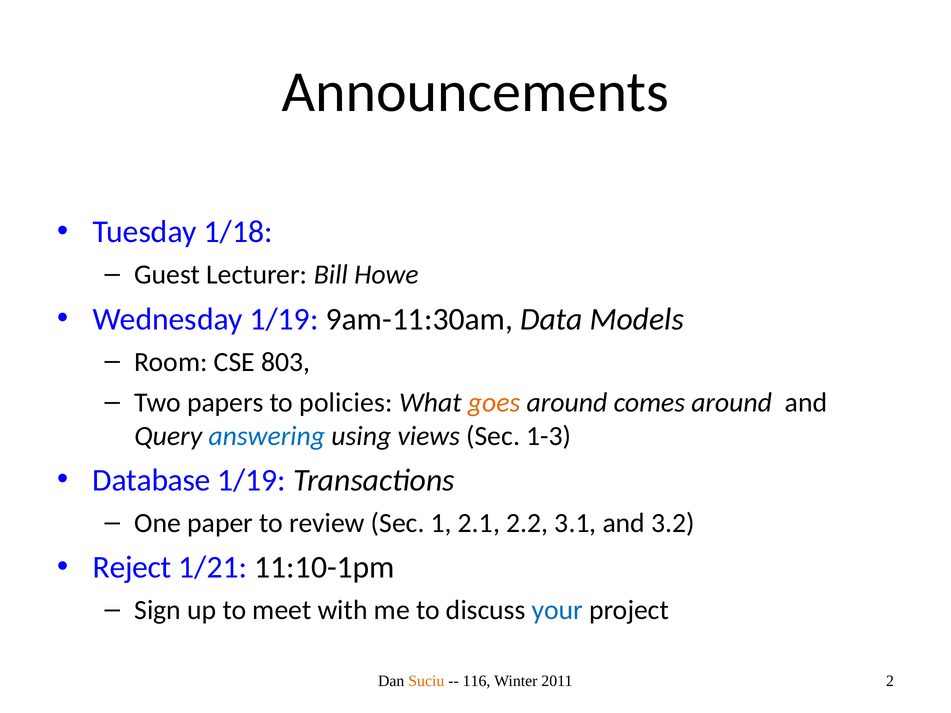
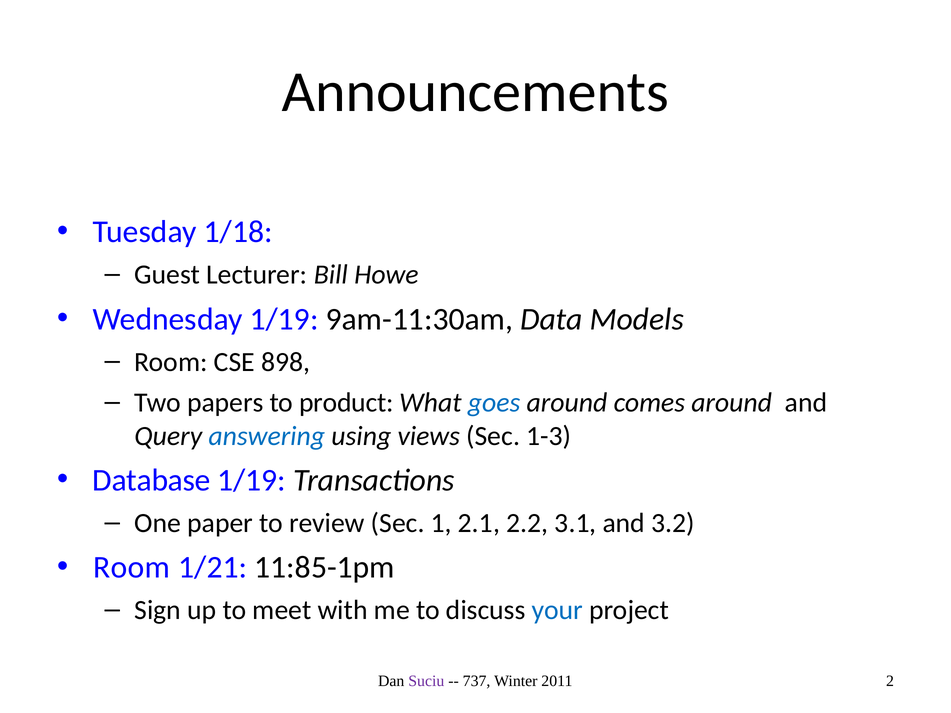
803: 803 -> 898
policies: policies -> product
goes colour: orange -> blue
Reject at (132, 568): Reject -> Room
11:10-1pm: 11:10-1pm -> 11:85-1pm
Suciu colour: orange -> purple
116: 116 -> 737
